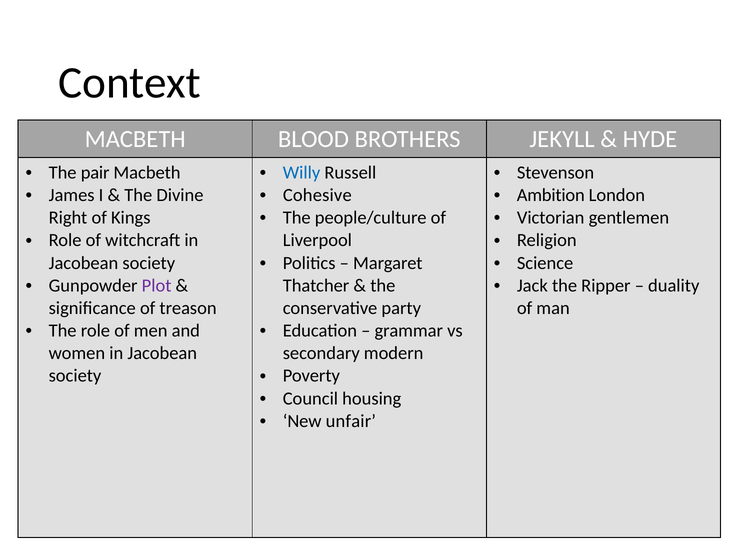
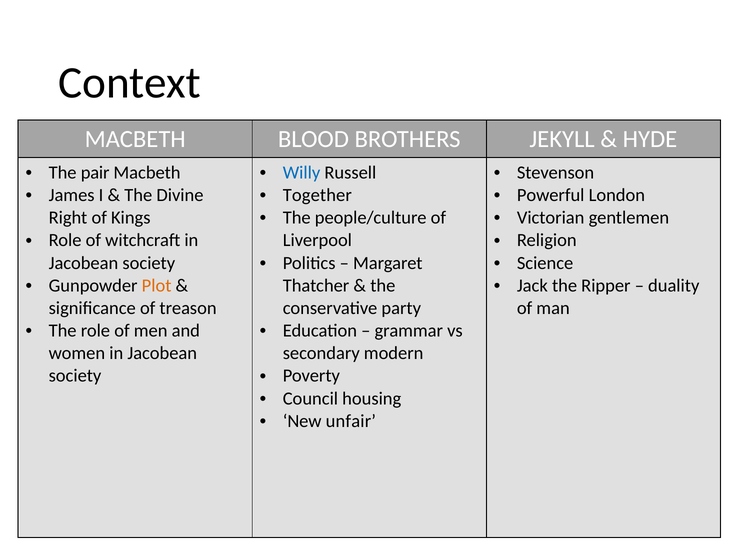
Cohesive: Cohesive -> Together
Ambition: Ambition -> Powerful
Plot colour: purple -> orange
